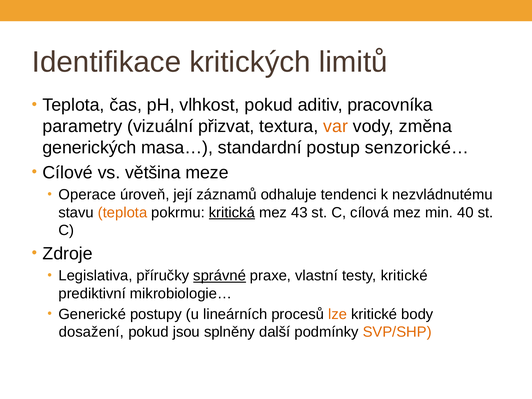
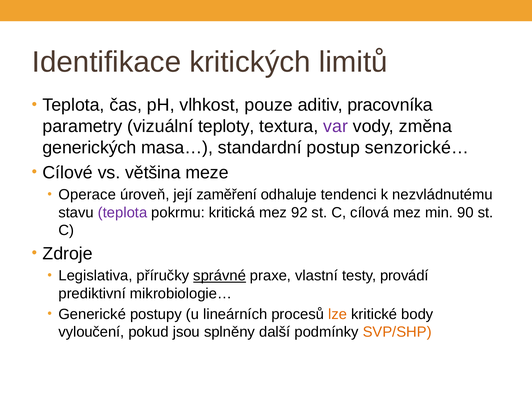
vlhkost pokud: pokud -> pouze
přizvat: přizvat -> teploty
var colour: orange -> purple
záznamů: záznamů -> zaměření
teplota at (123, 212) colour: orange -> purple
kritická underline: present -> none
43: 43 -> 92
40: 40 -> 90
testy kritické: kritické -> provádí
dosažení: dosažení -> vyloučení
